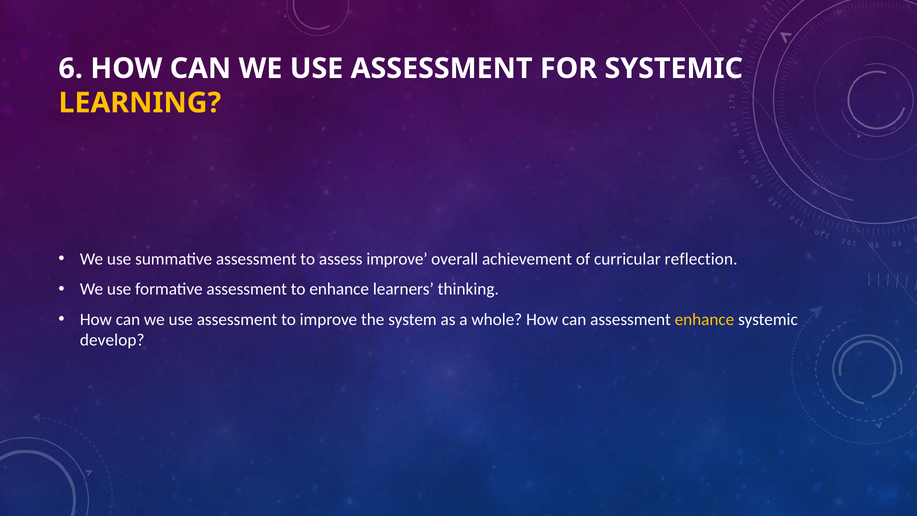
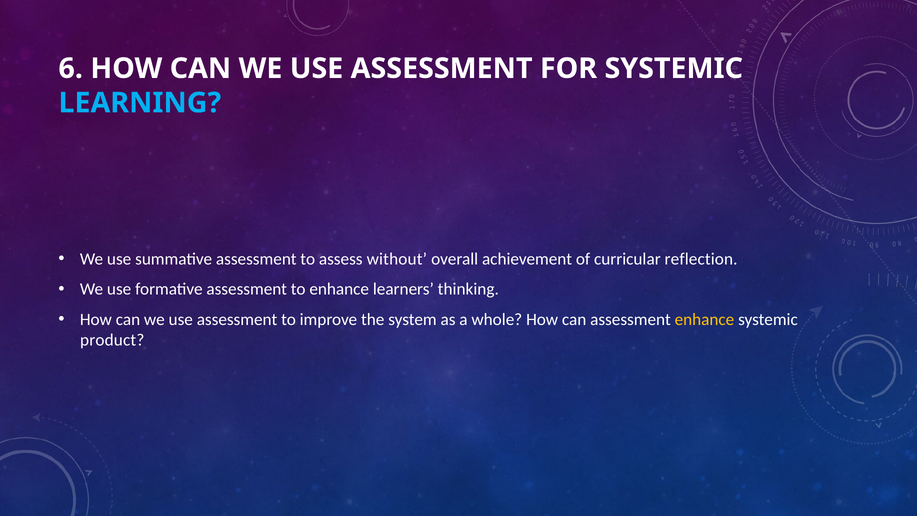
LEARNING colour: yellow -> light blue
assess improve: improve -> without
develop: develop -> product
